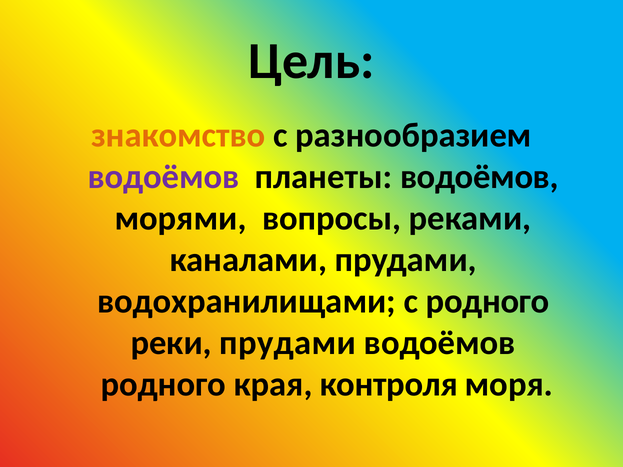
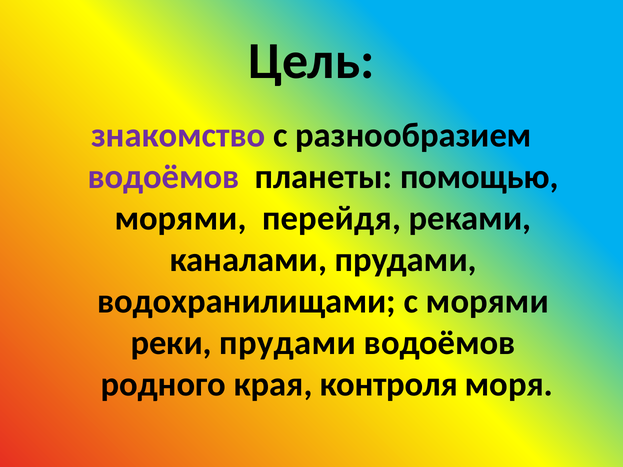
знакомство colour: orange -> purple
планеты водоёмов: водоёмов -> помощью
вопросы: вопросы -> перейдя
с родного: родного -> морями
